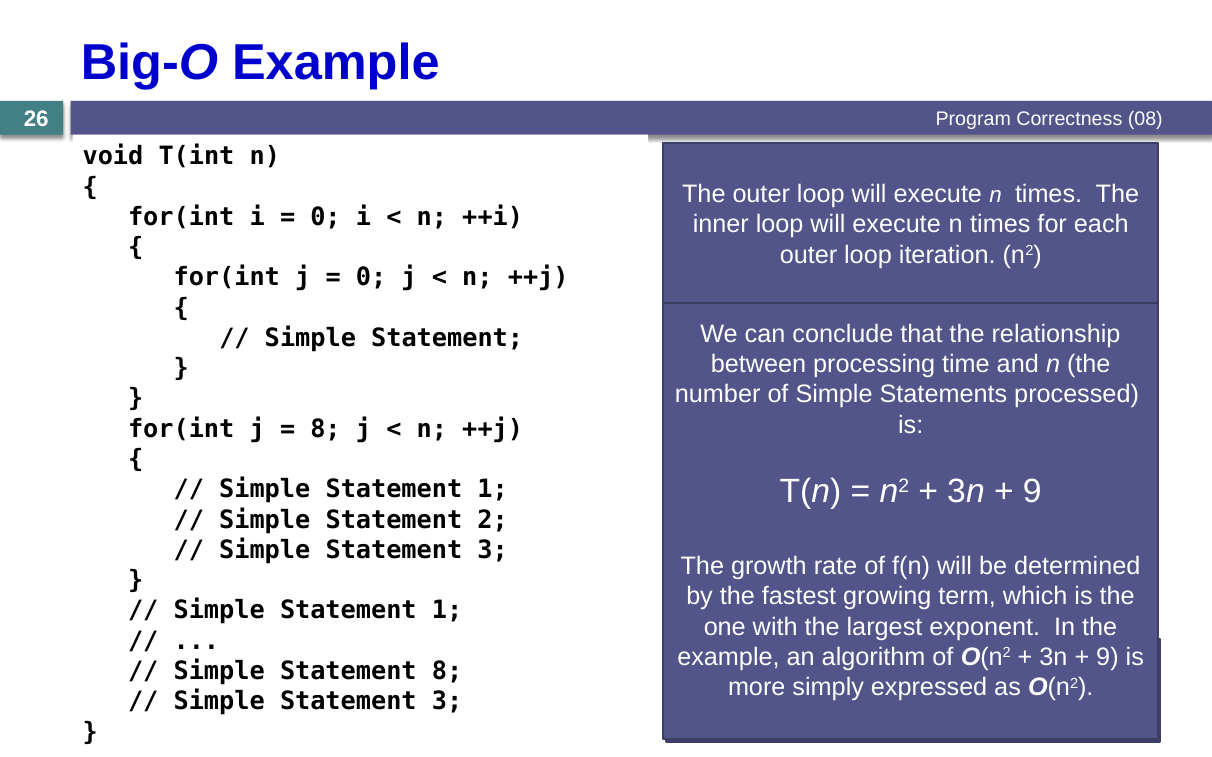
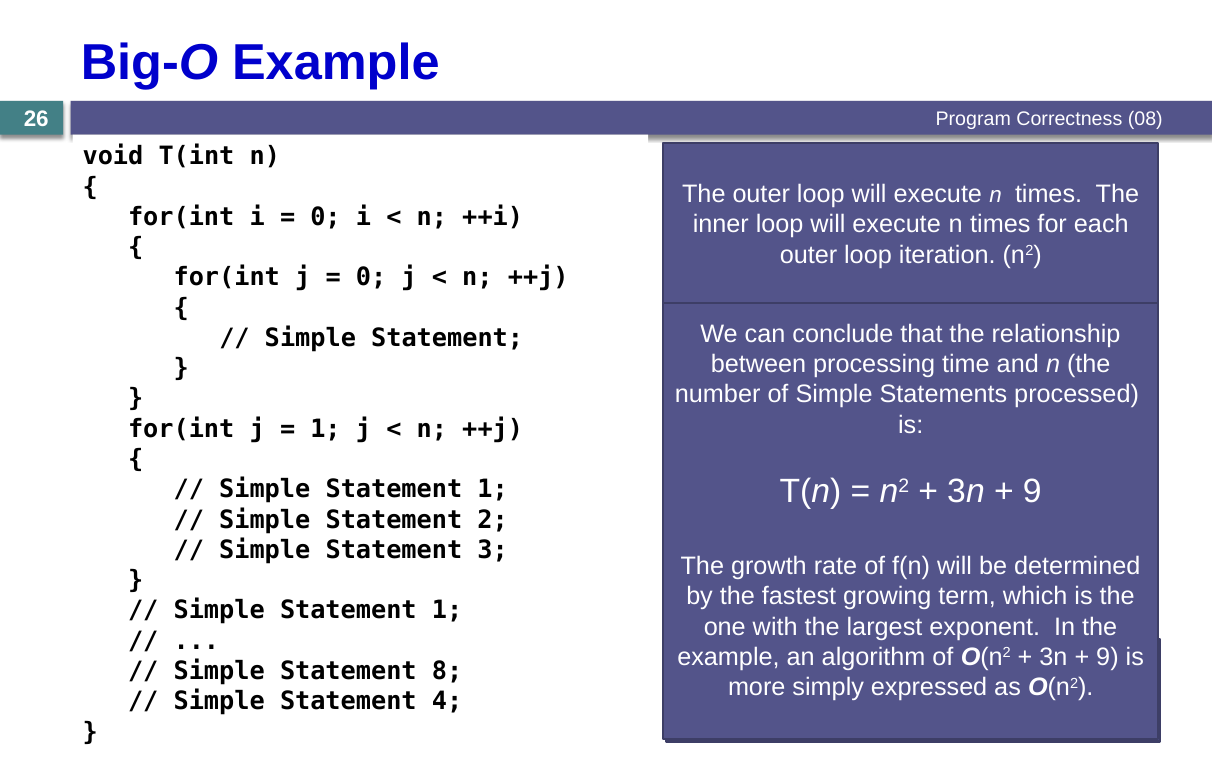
8 at (325, 429): 8 -> 1
3 at (447, 702): 3 -> 4
